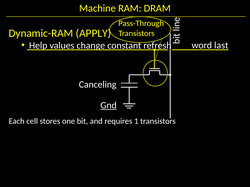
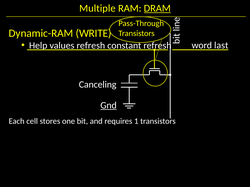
Machine: Machine -> Multiple
DRAM underline: none -> present
APPLY: APPLY -> WRITE
values change: change -> refresh
